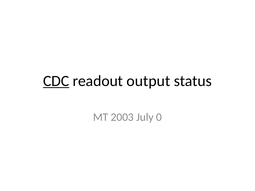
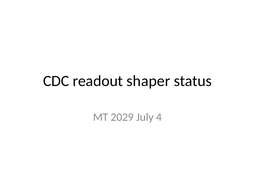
CDC underline: present -> none
output: output -> shaper
2003: 2003 -> 2029
0: 0 -> 4
